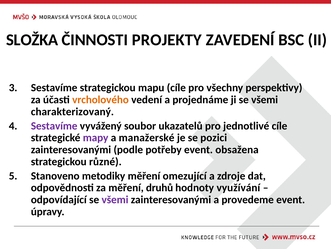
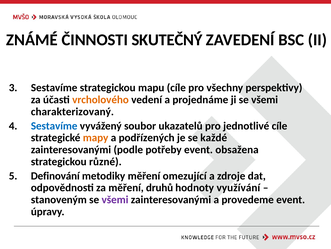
SLOŽKA: SLOŽKA -> ZNÁMÉ
PROJEKTY: PROJEKTY -> SKUTEČNÝ
Sestavíme at (54, 125) colour: purple -> blue
mapy colour: purple -> orange
manažerské: manažerské -> podřízených
pozici: pozici -> každé
Stanoveno: Stanoveno -> Definování
odpovídající: odpovídající -> stanoveným
